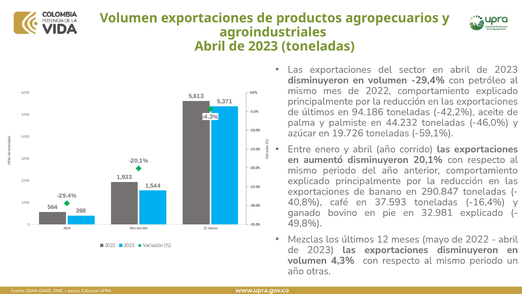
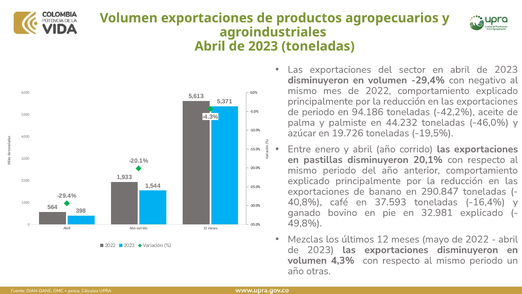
petróleo: petróleo -> negativo
de últimos: últimos -> periodo
-59,1%: -59,1% -> -19,5%
aumentó: aumentó -> pastillas
